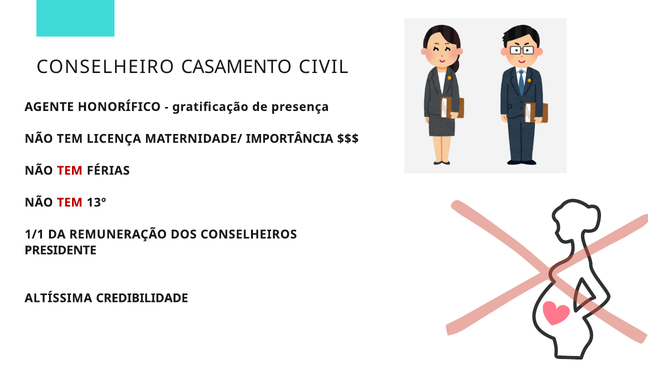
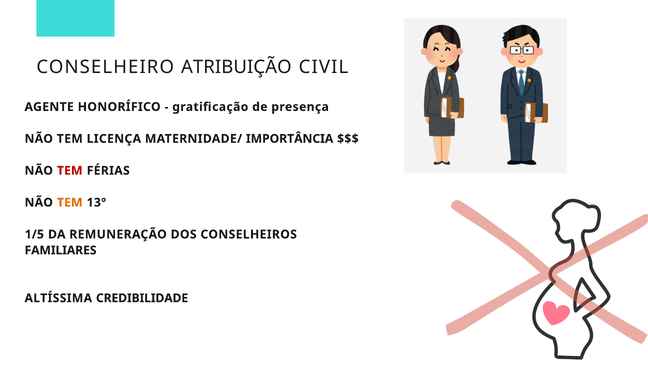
CASAMENTO: CASAMENTO -> ATRIBUIÇÃO
TEM at (70, 202) colour: red -> orange
1/1: 1/1 -> 1/5
PRESIDENTE: PRESIDENTE -> FAMILIARES
